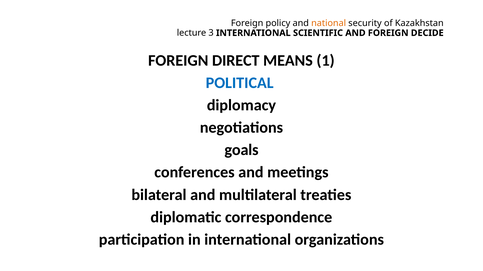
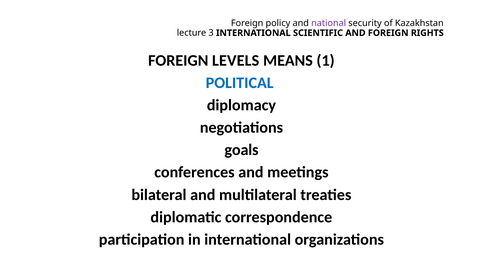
national colour: orange -> purple
DECIDE: DECIDE -> RIGHTS
DIRECT: DIRECT -> LEVELS
